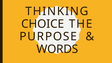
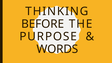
CHOICE: CHOICE -> BEFORE
